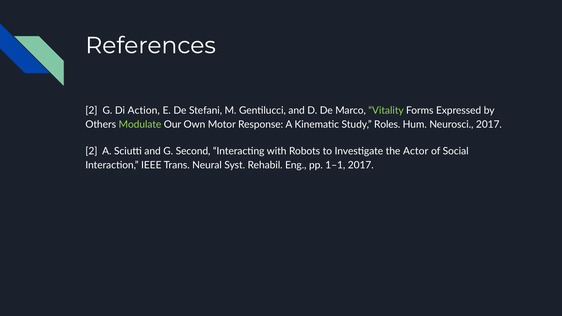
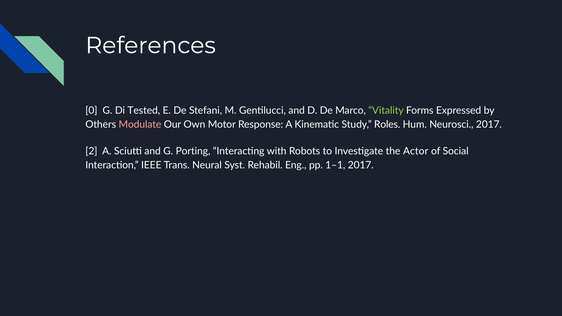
2 at (91, 111): 2 -> 0
Action: Action -> Tested
Modulate colour: light green -> pink
Second: Second -> Porting
